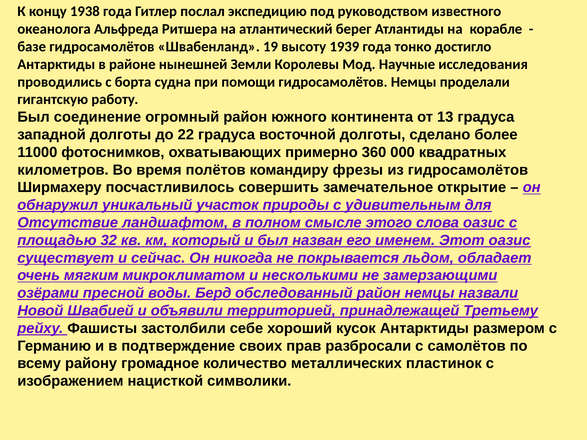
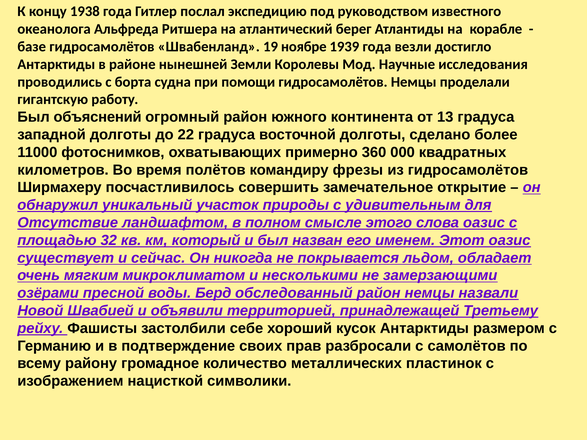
высоту: высоту -> ноябре
тонко: тонко -> везли
соединение: соединение -> объяснений
